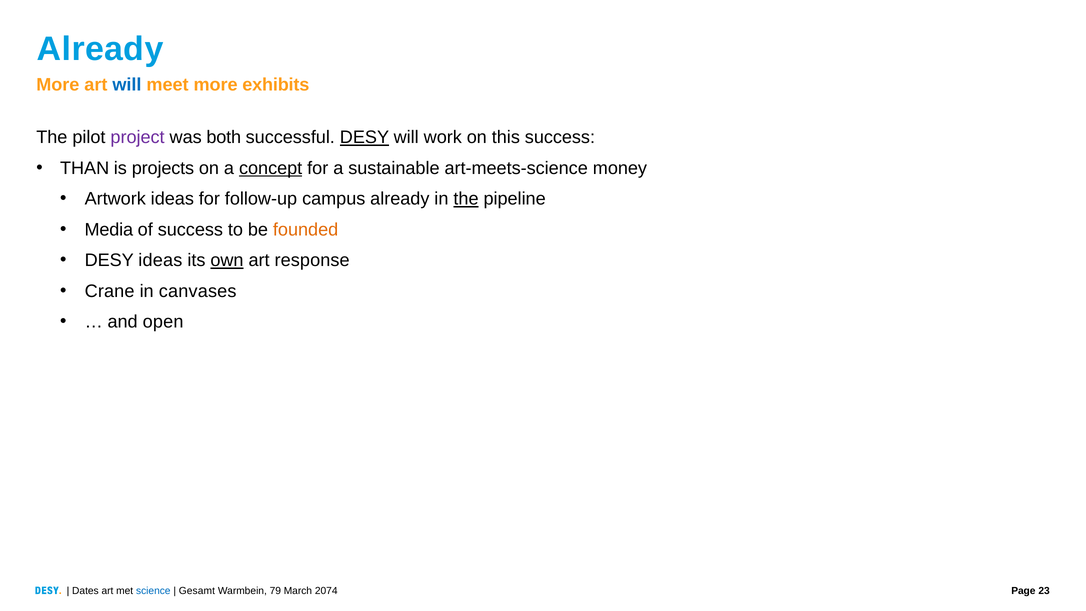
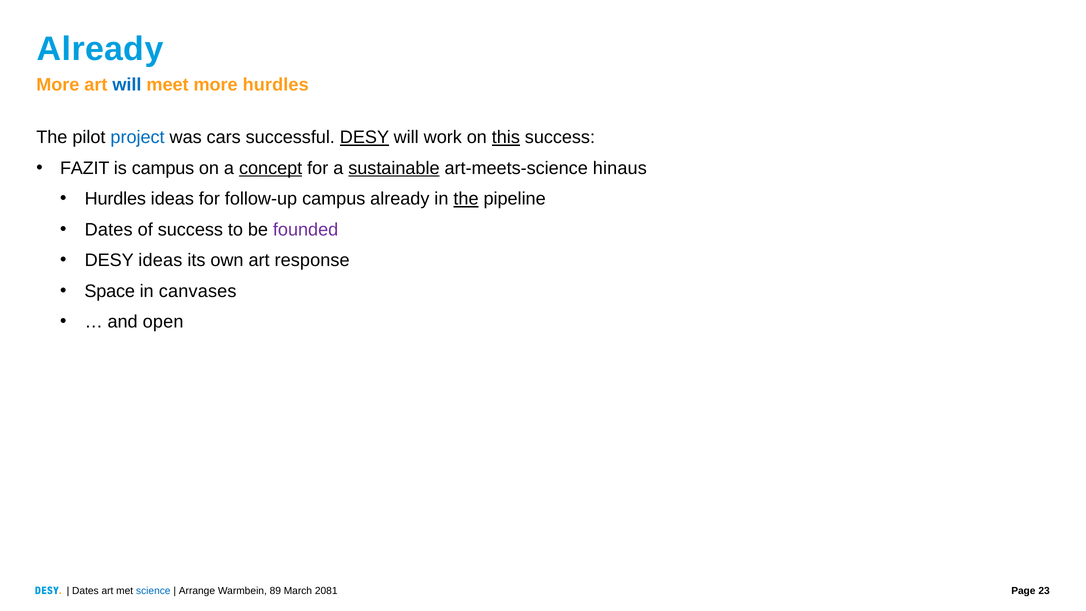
more exhibits: exhibits -> hurdles
project colour: purple -> blue
both: both -> cars
this underline: none -> present
THAN: THAN -> FAZIT
is projects: projects -> campus
sustainable underline: none -> present
money: money -> hinaus
Artwork at (115, 199): Artwork -> Hurdles
Media at (109, 230): Media -> Dates
founded colour: orange -> purple
own underline: present -> none
Crane: Crane -> Space
Gesamt: Gesamt -> Arrange
79: 79 -> 89
2074: 2074 -> 2081
